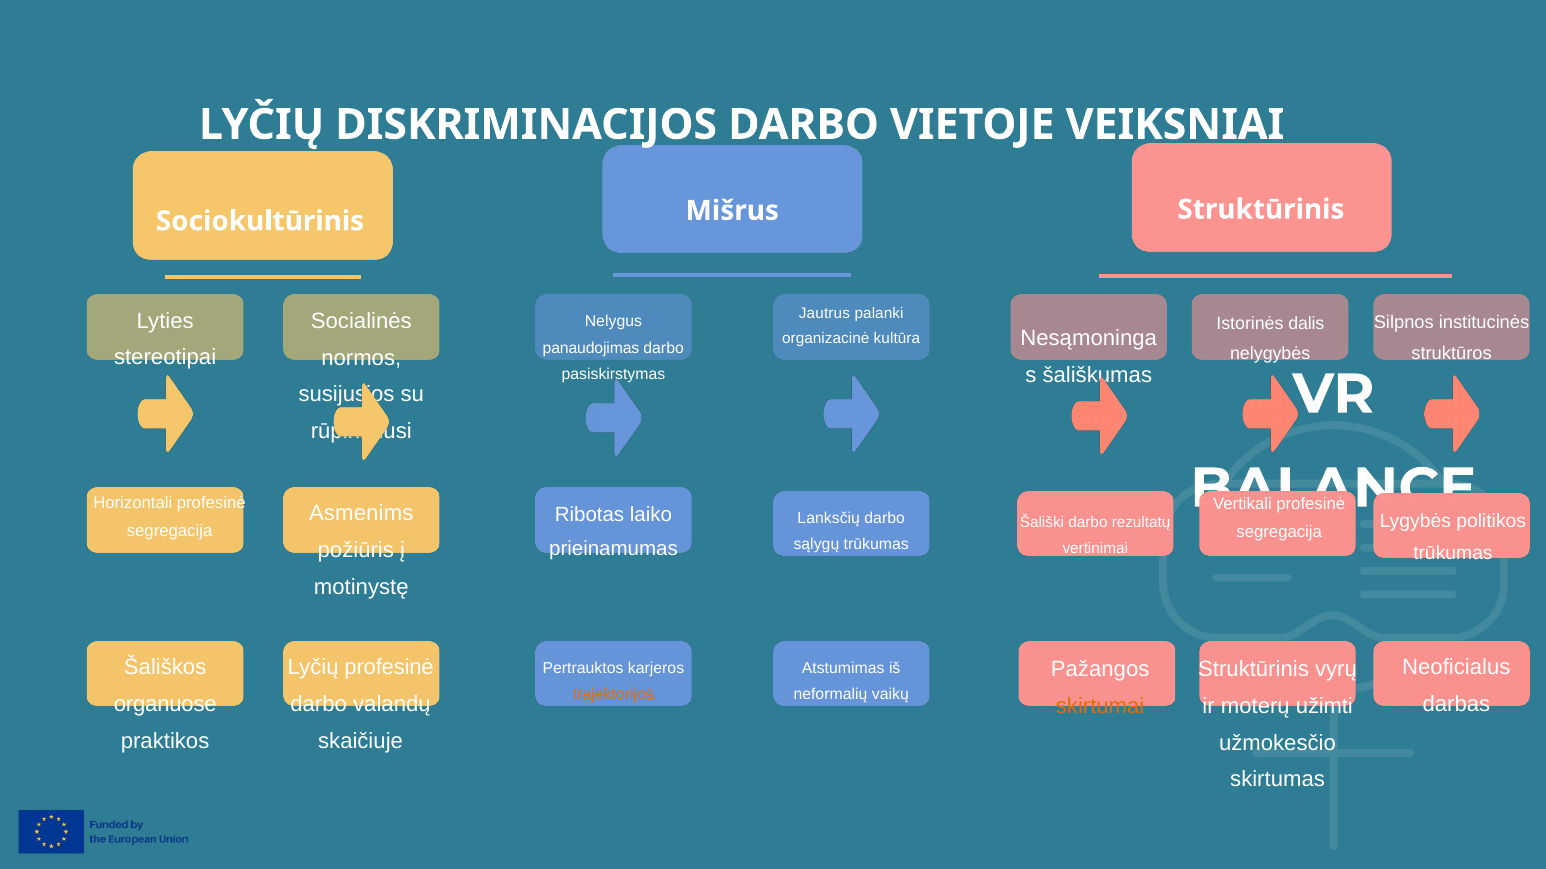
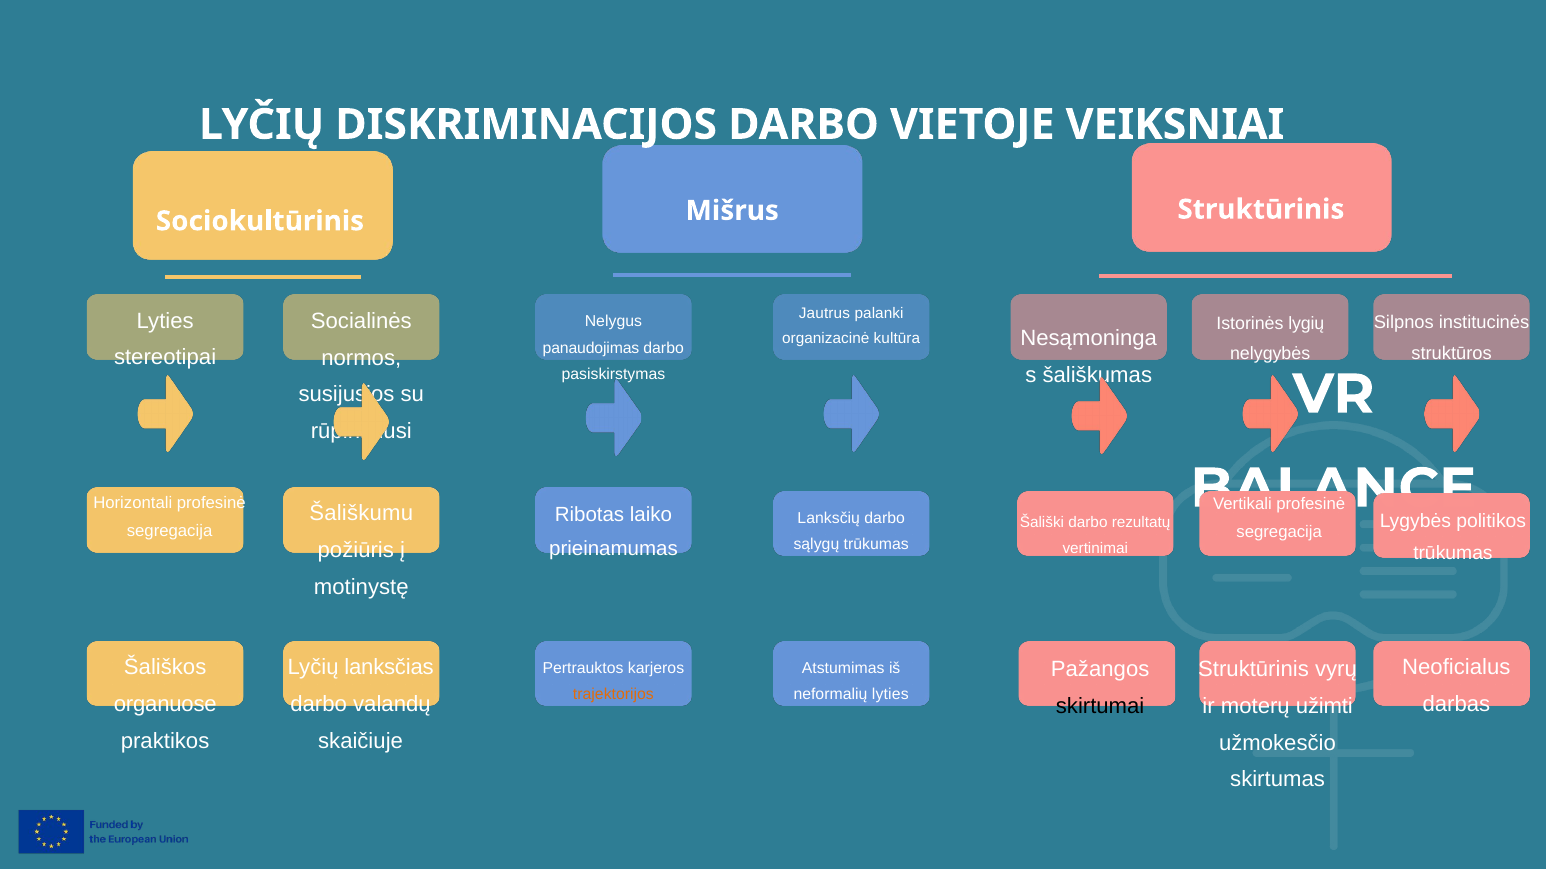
dalis: dalis -> lygių
Asmenims: Asmenims -> Šališkumu
Lyčių profesinė: profesinė -> lanksčias
neformalių vaikų: vaikų -> lyties
skirtumai colour: orange -> black
